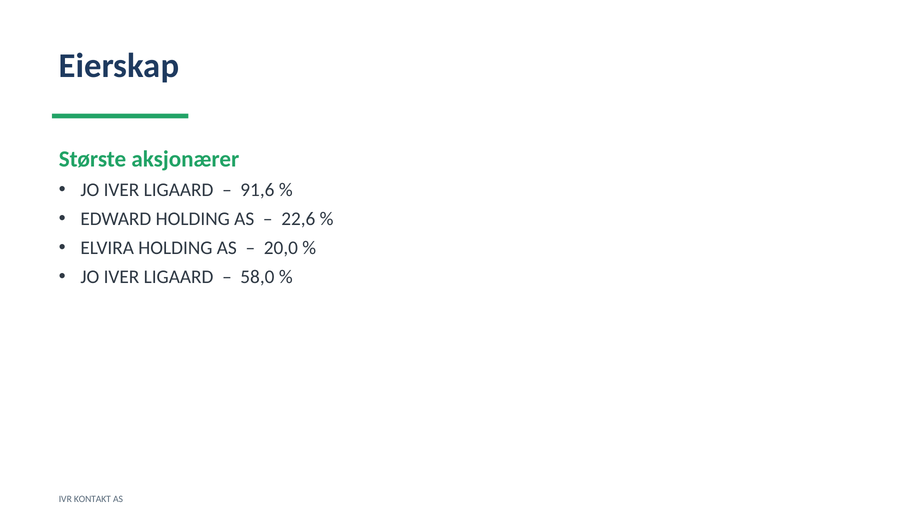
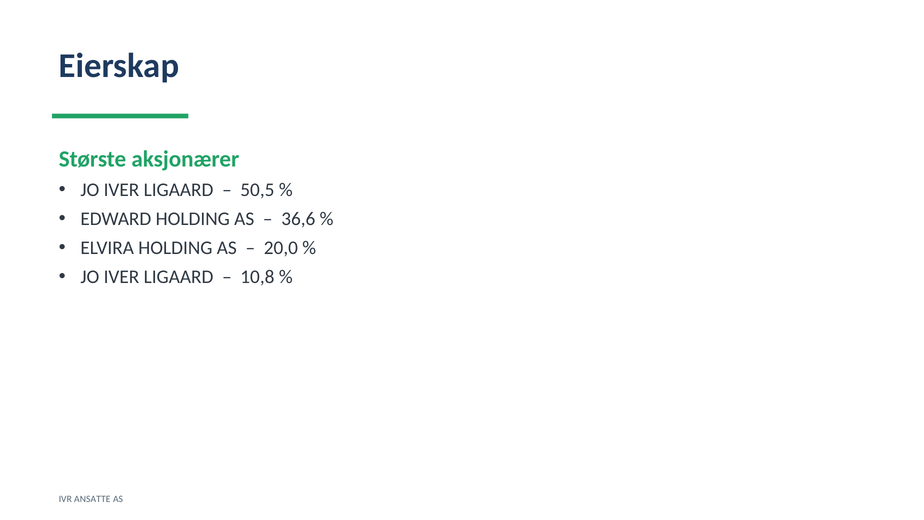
91,6: 91,6 -> 50,5
22,6: 22,6 -> 36,6
58,0: 58,0 -> 10,8
KONTAKT: KONTAKT -> ANSATTE
